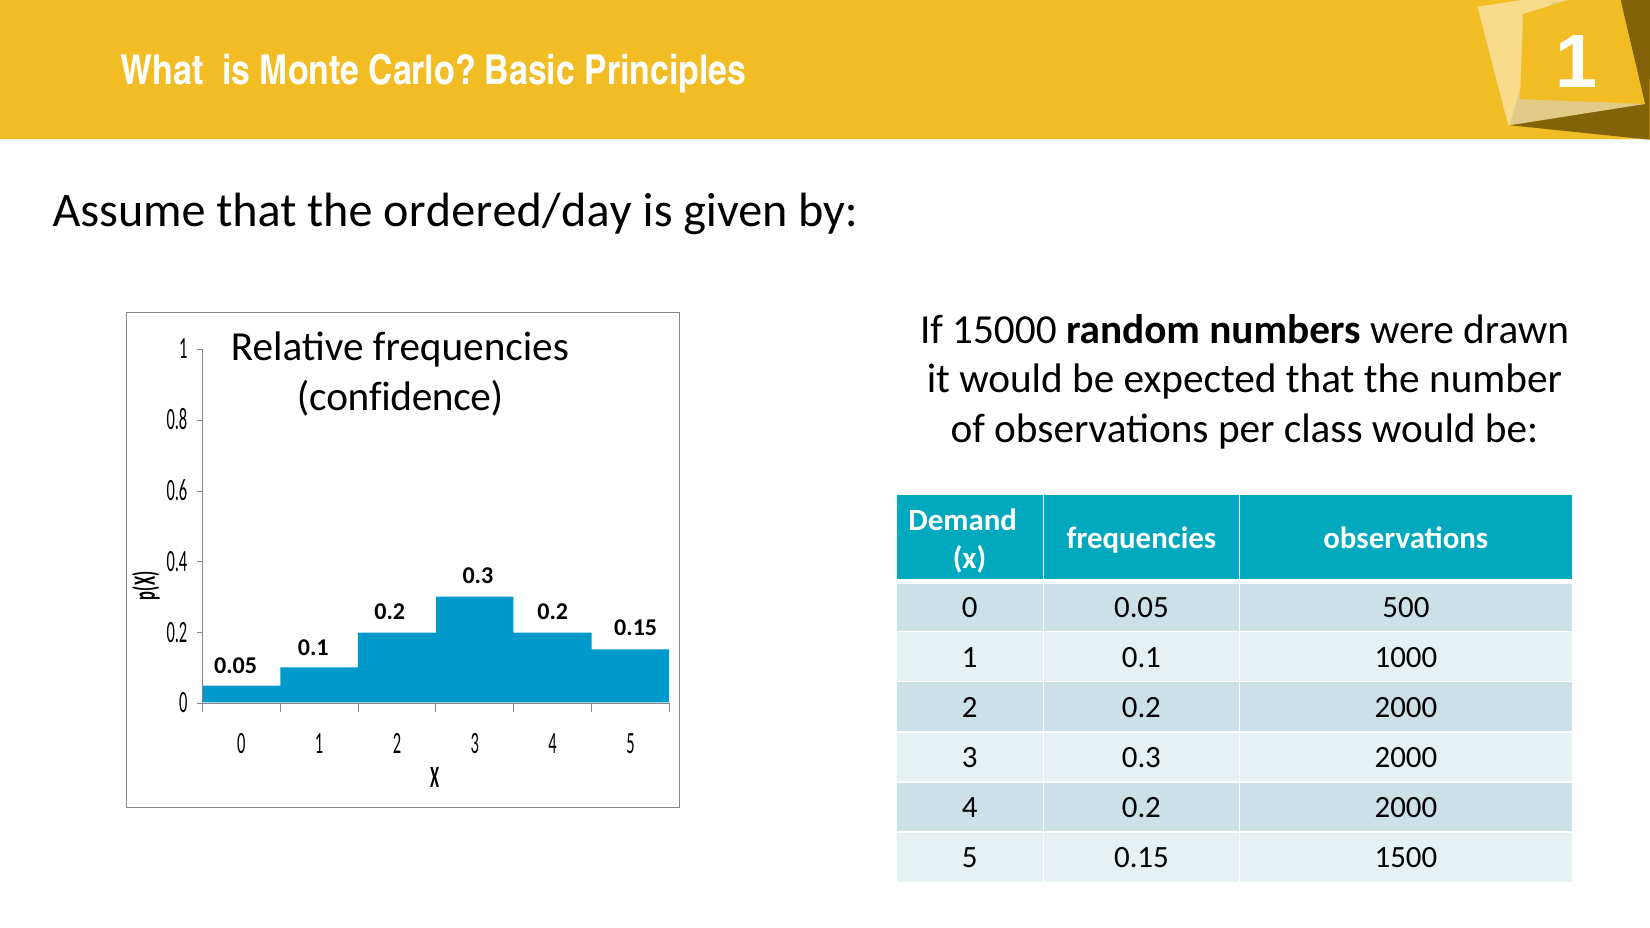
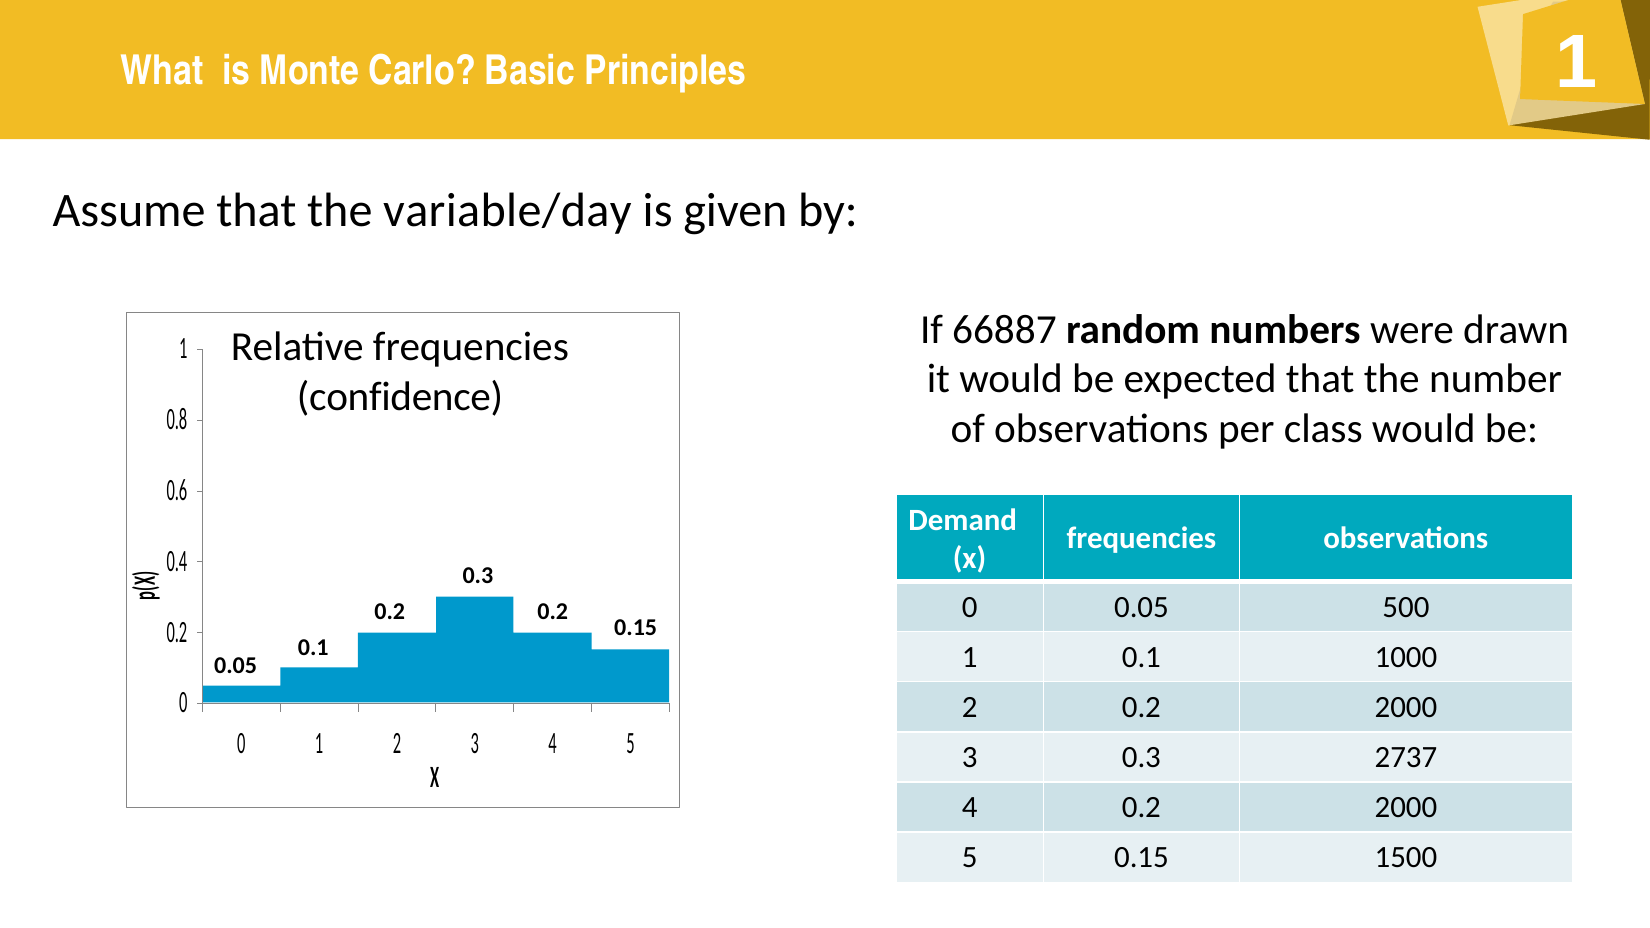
ordered/day: ordered/day -> variable/day
15000: 15000 -> 66887
0.3 2000: 2000 -> 2737
